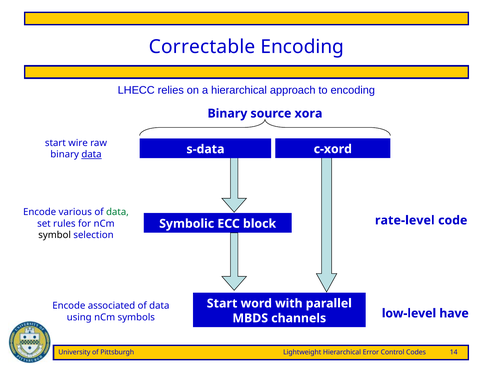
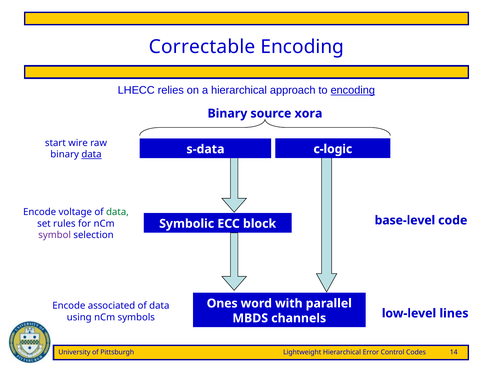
encoding at (353, 90) underline: none -> present
c-xord: c-xord -> c-logic
various: various -> voltage
rate-level: rate-level -> base-level
symbol colour: black -> purple
Start at (222, 303): Start -> Ones
have: have -> lines
